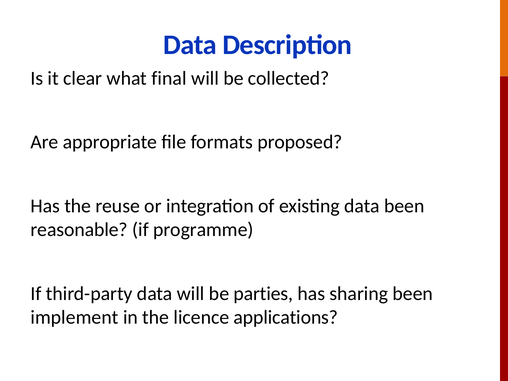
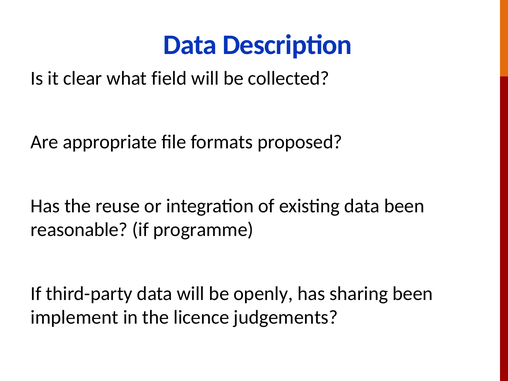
final: final -> field
parties: parties -> openly
applications: applications -> judgements
